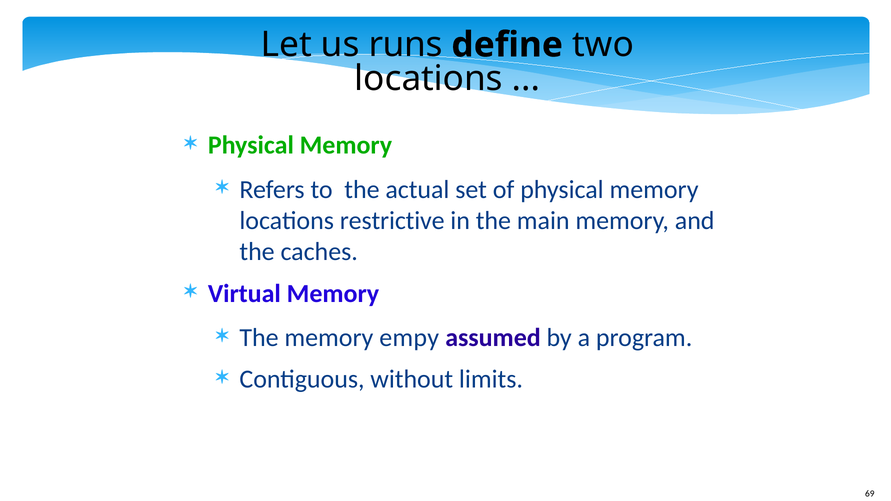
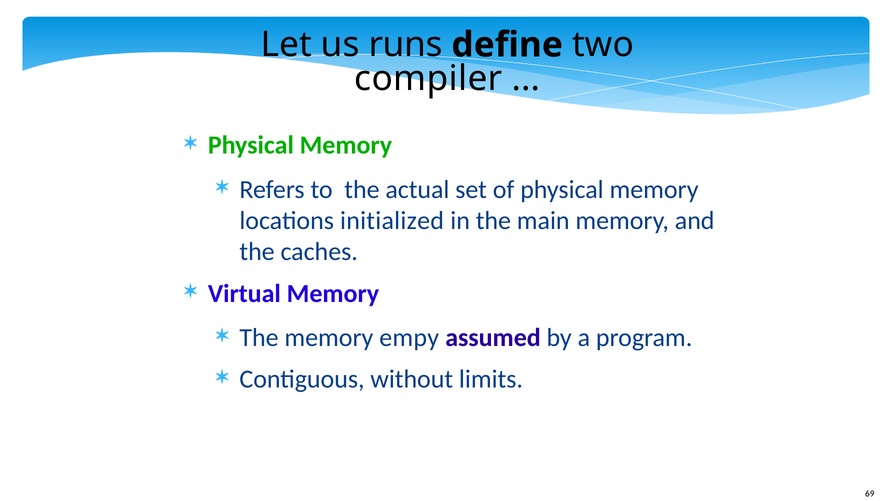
locations at (429, 79): locations -> compiler
restrictive: restrictive -> initialized
